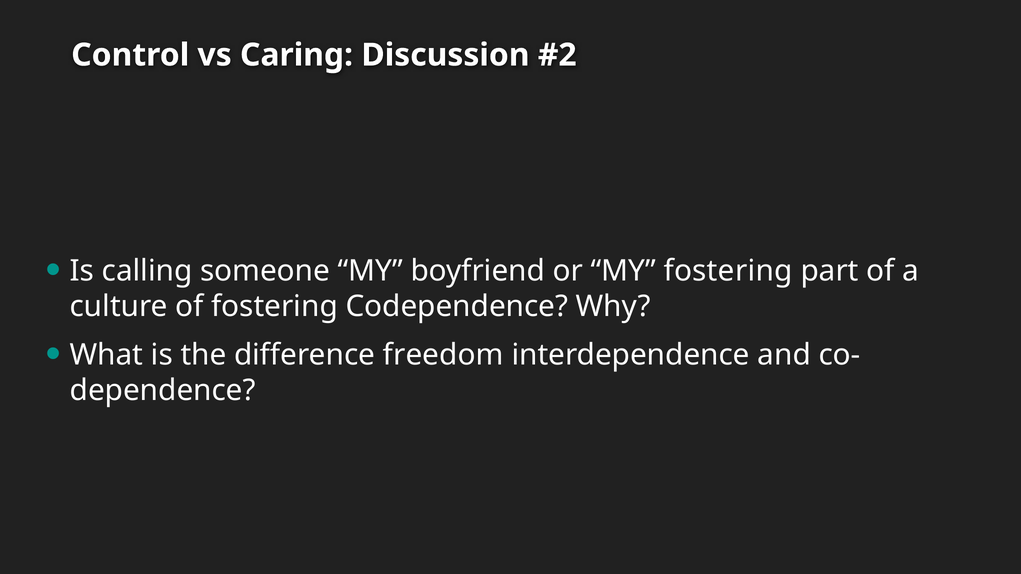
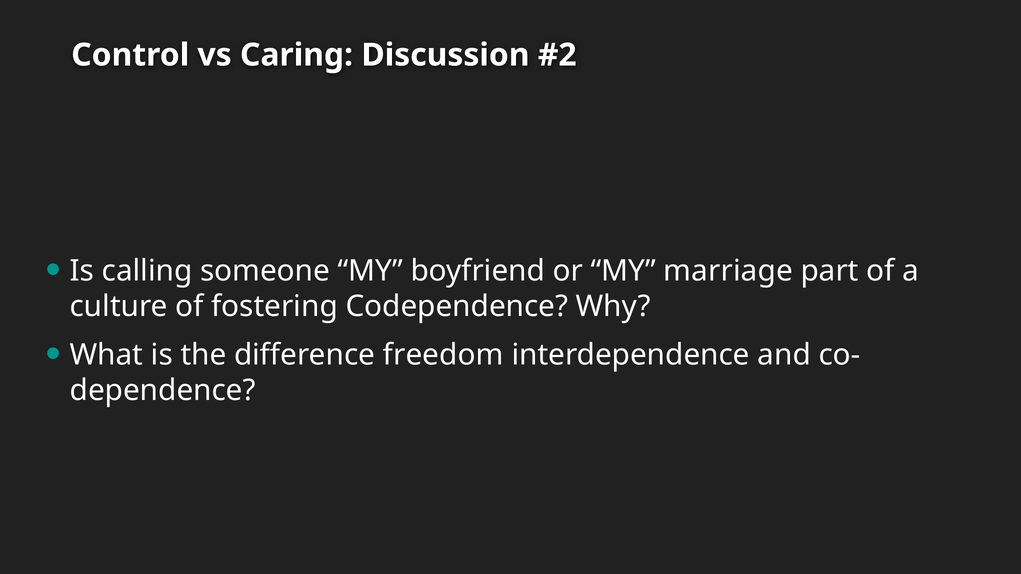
MY fostering: fostering -> marriage
